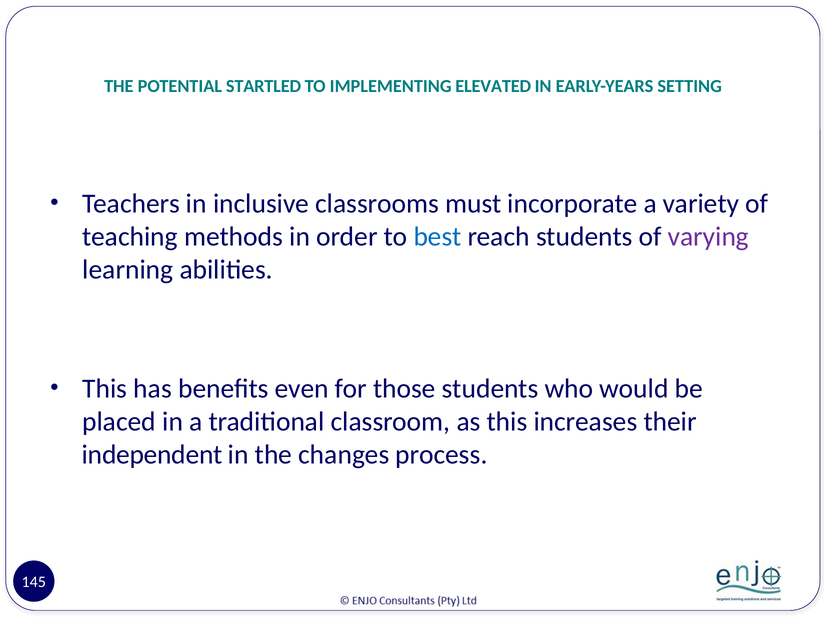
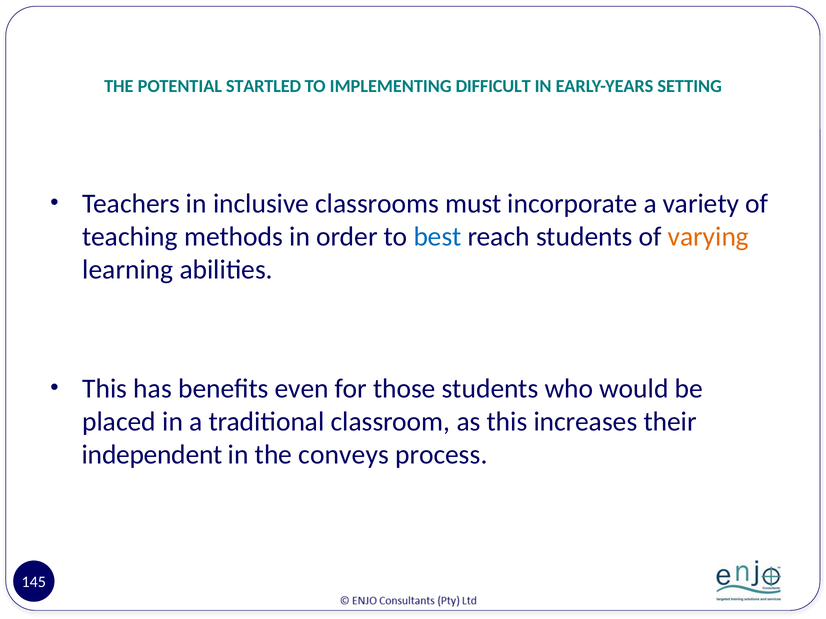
ELEVATED: ELEVATED -> DIFFICULT
varying colour: purple -> orange
changes: changes -> conveys
